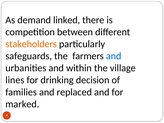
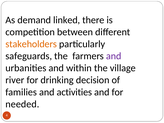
and at (114, 56) colour: blue -> purple
lines: lines -> river
replaced: replaced -> activities
marked: marked -> needed
